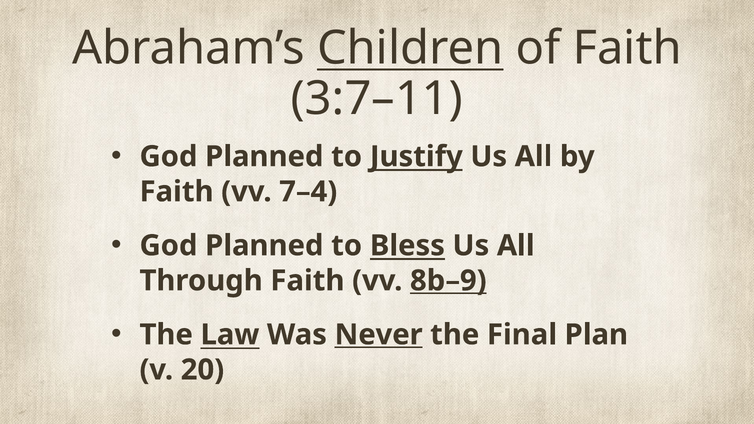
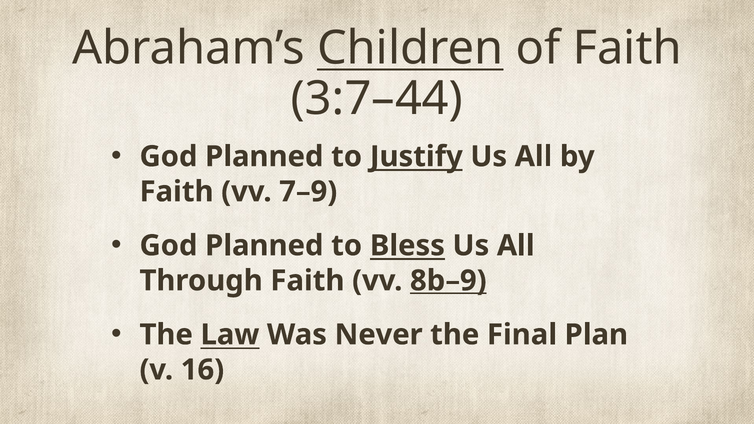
3:7–11: 3:7–11 -> 3:7–44
7–4: 7–4 -> 7–9
Never underline: present -> none
20: 20 -> 16
